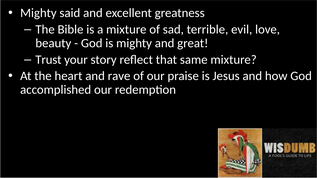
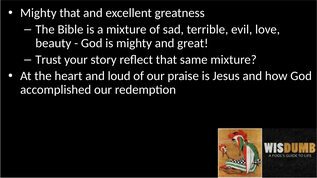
Mighty said: said -> that
rave: rave -> loud
